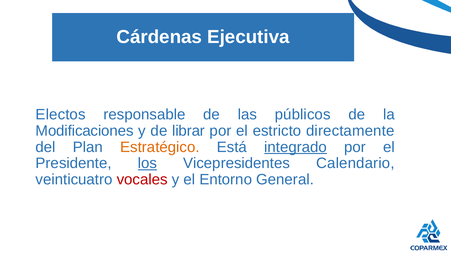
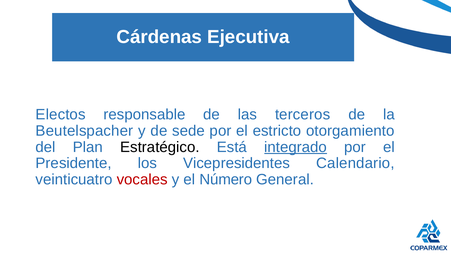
públicos: públicos -> terceros
Modificaciones: Modificaciones -> Beutelspacher
librar: librar -> sede
directamente: directamente -> otorgamiento
Estratégico colour: orange -> black
los underline: present -> none
Entorno: Entorno -> Número
